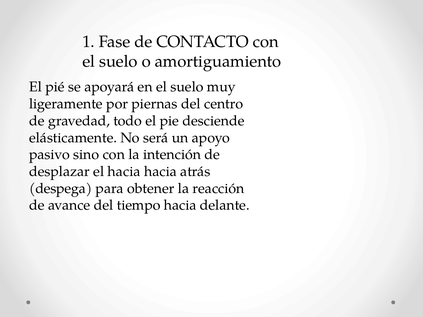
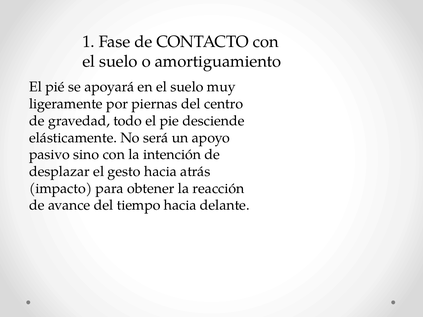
el hacia: hacia -> gesto
despega: despega -> impacto
